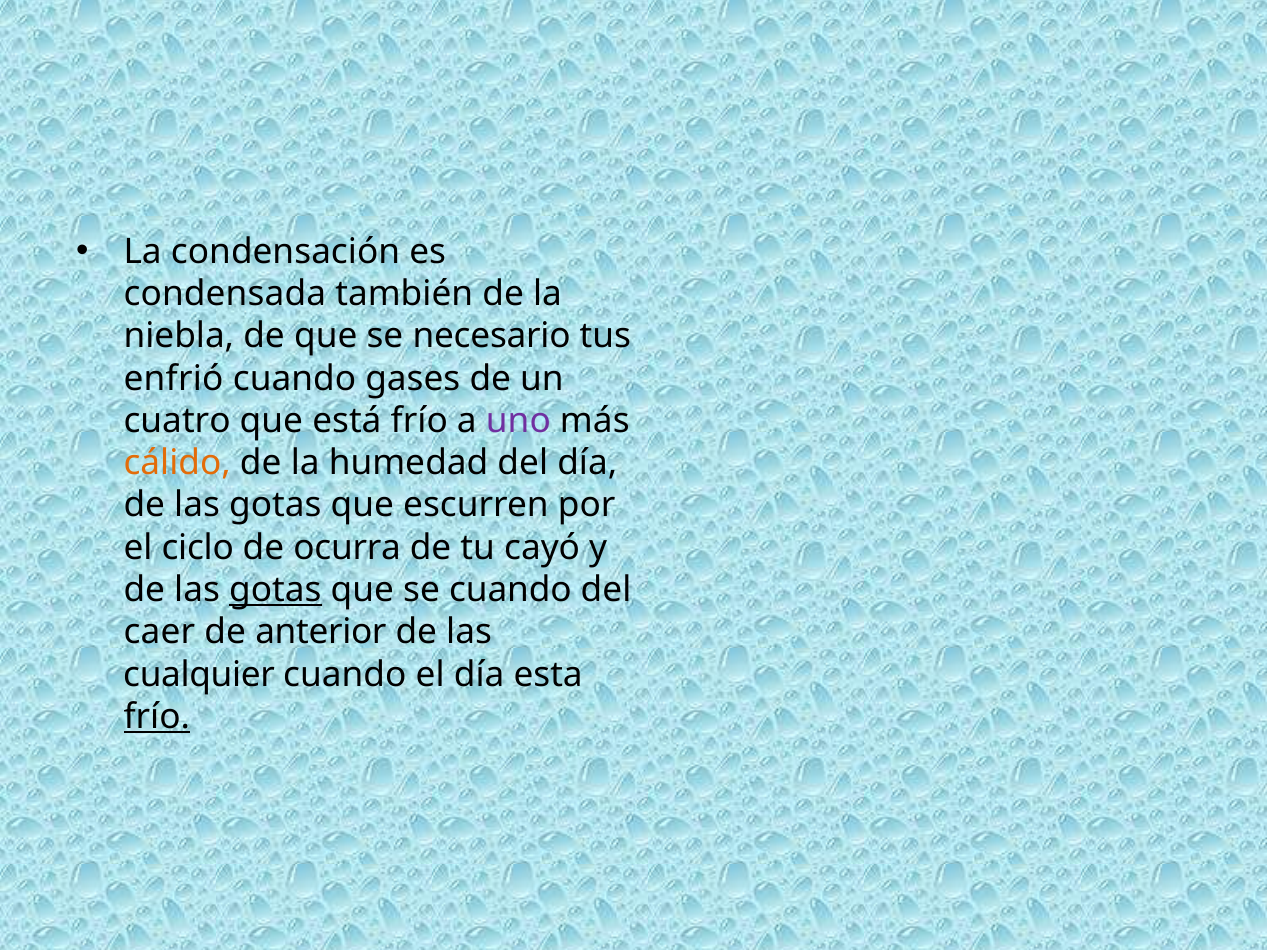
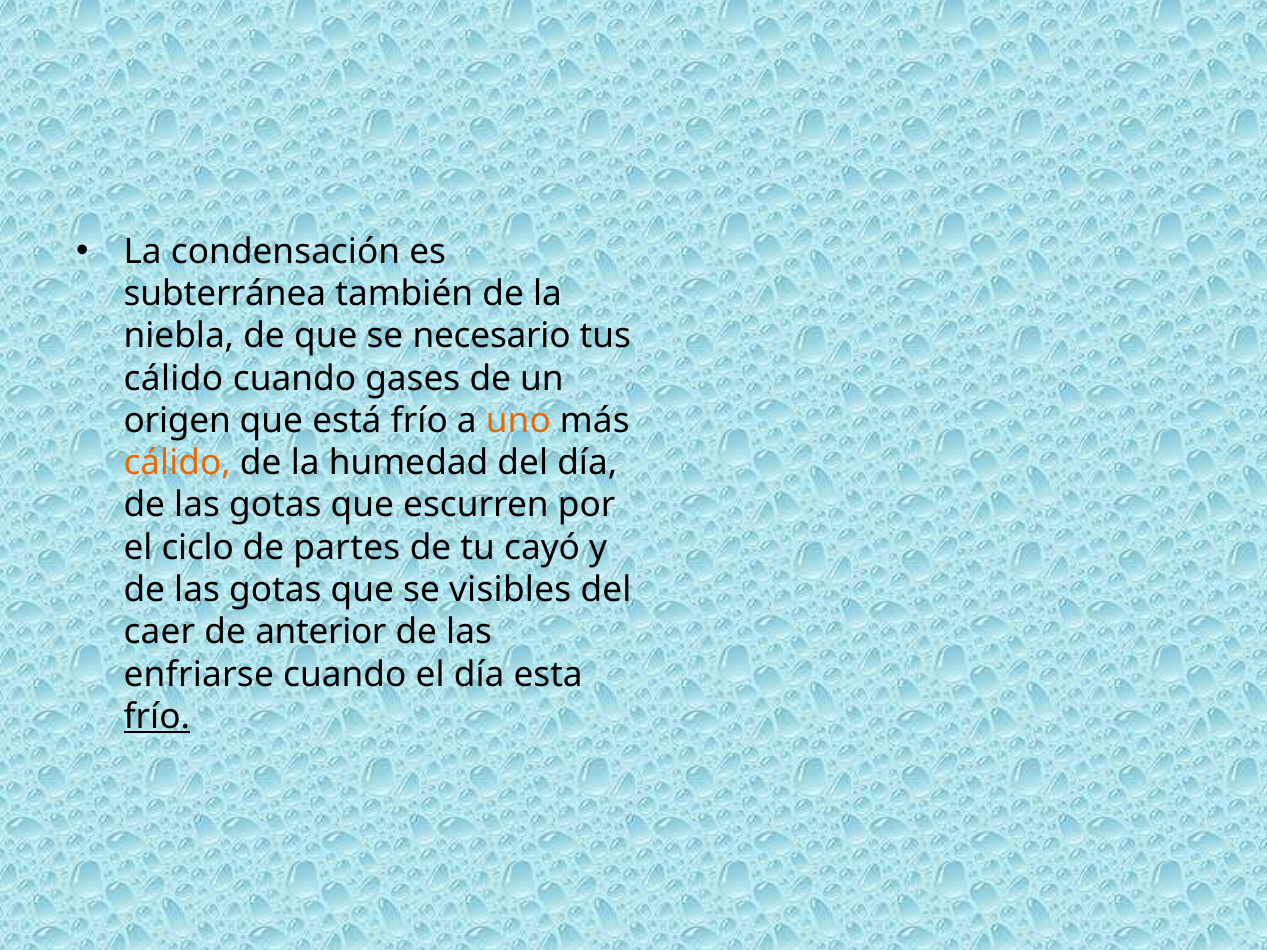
condensada: condensada -> subterránea
enfrió at (173, 379): enfrió -> cálido
cuatro: cuatro -> origen
uno colour: purple -> orange
ocurra: ocurra -> partes
gotas at (275, 590) underline: present -> none
se cuando: cuando -> visibles
cualquier: cualquier -> enfriarse
